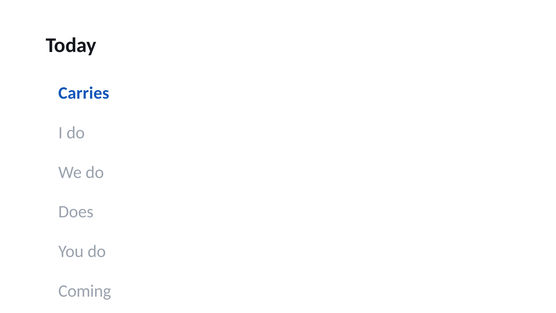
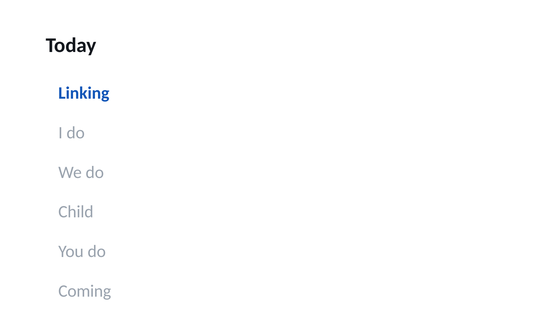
Carries: Carries -> Linking
Does: Does -> Child
